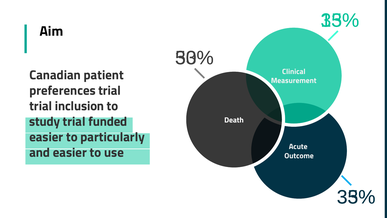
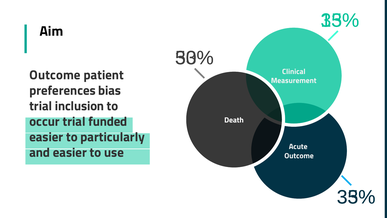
Canadian at (55, 75): Canadian -> Outcome
preferences trial: trial -> bias
study: study -> occur
